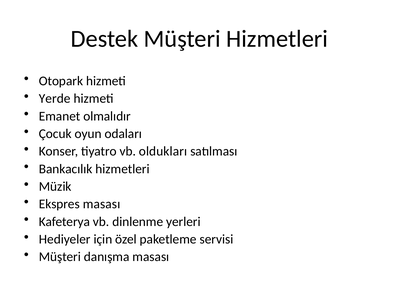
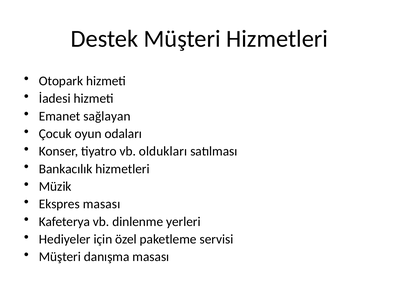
Yerde: Yerde -> İadesi
olmalıdır: olmalıdır -> sağlayan
